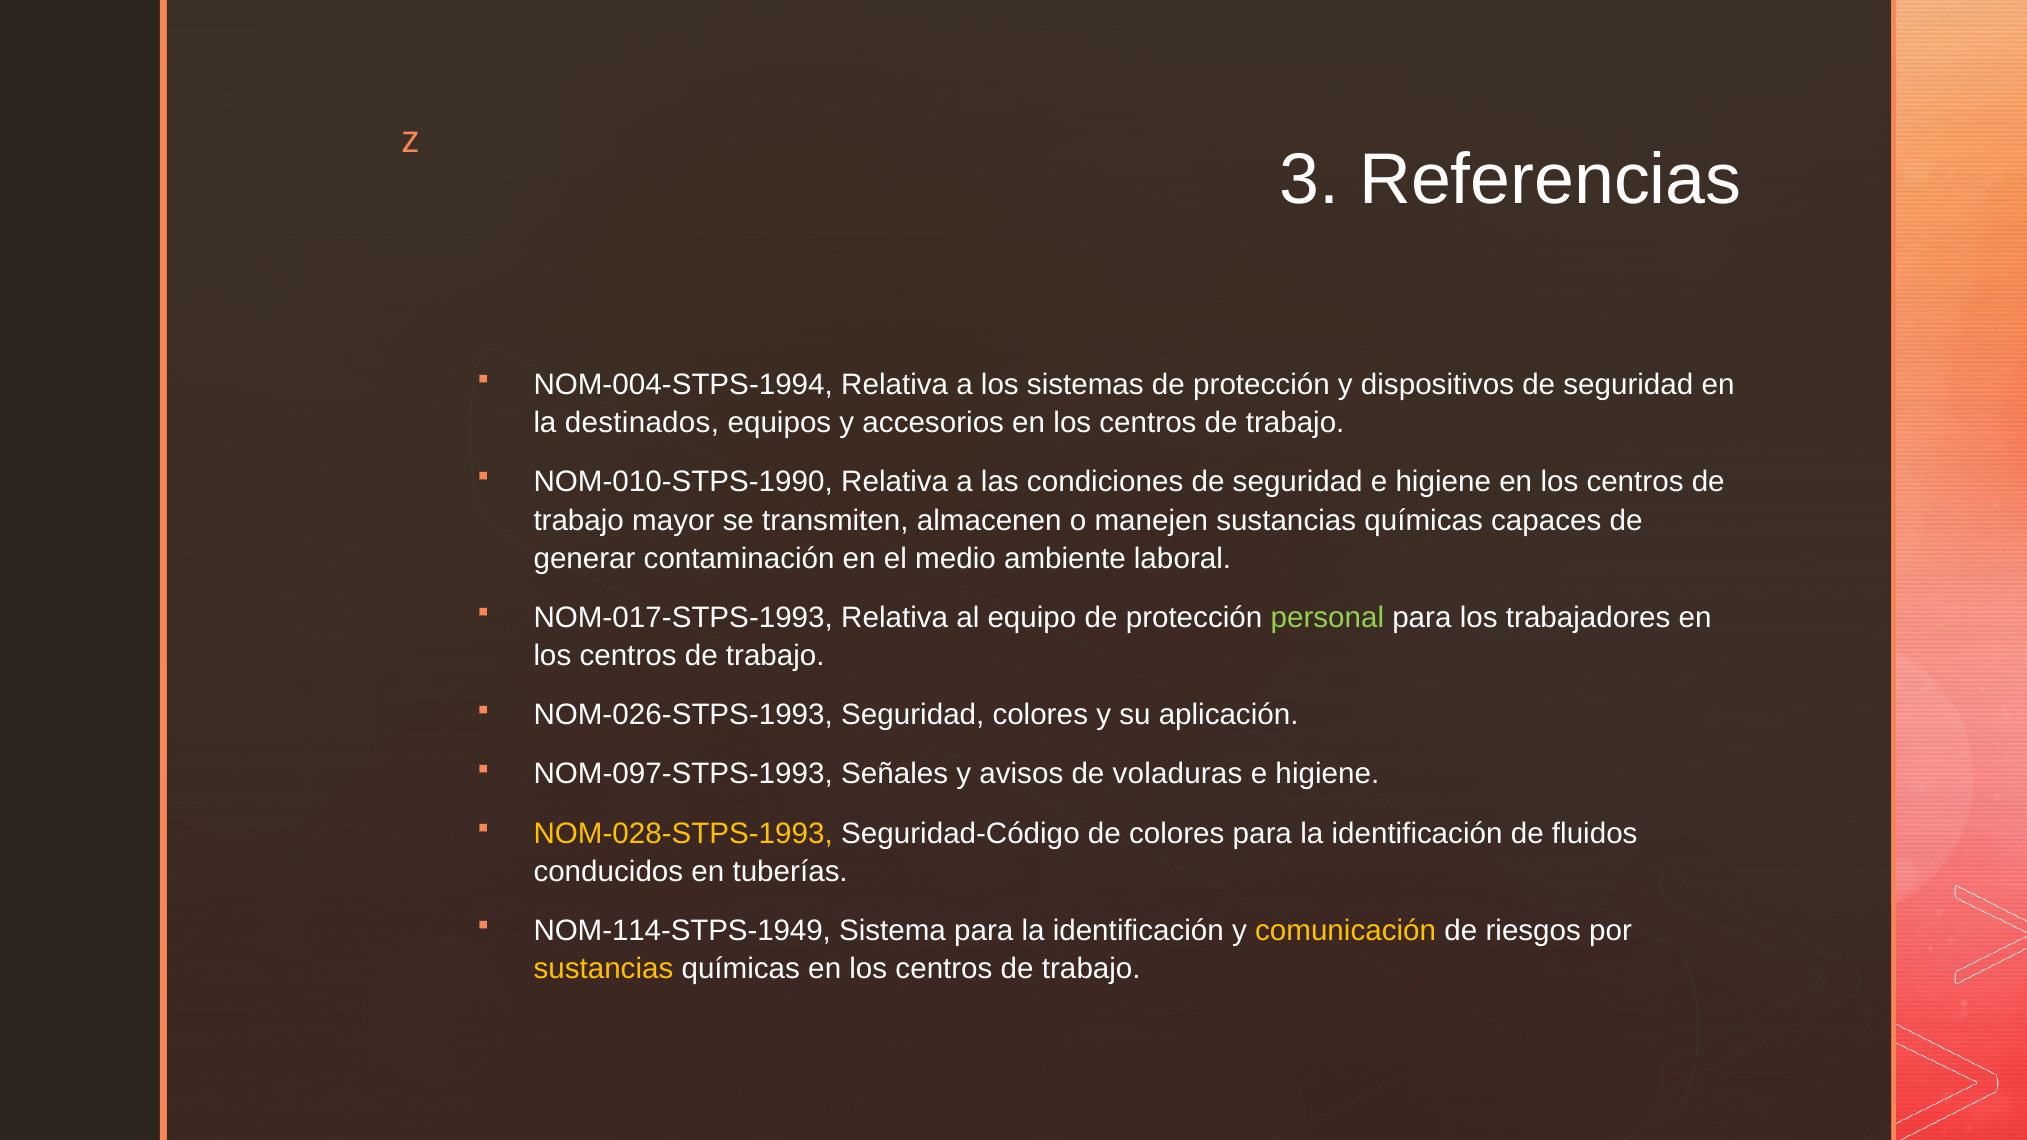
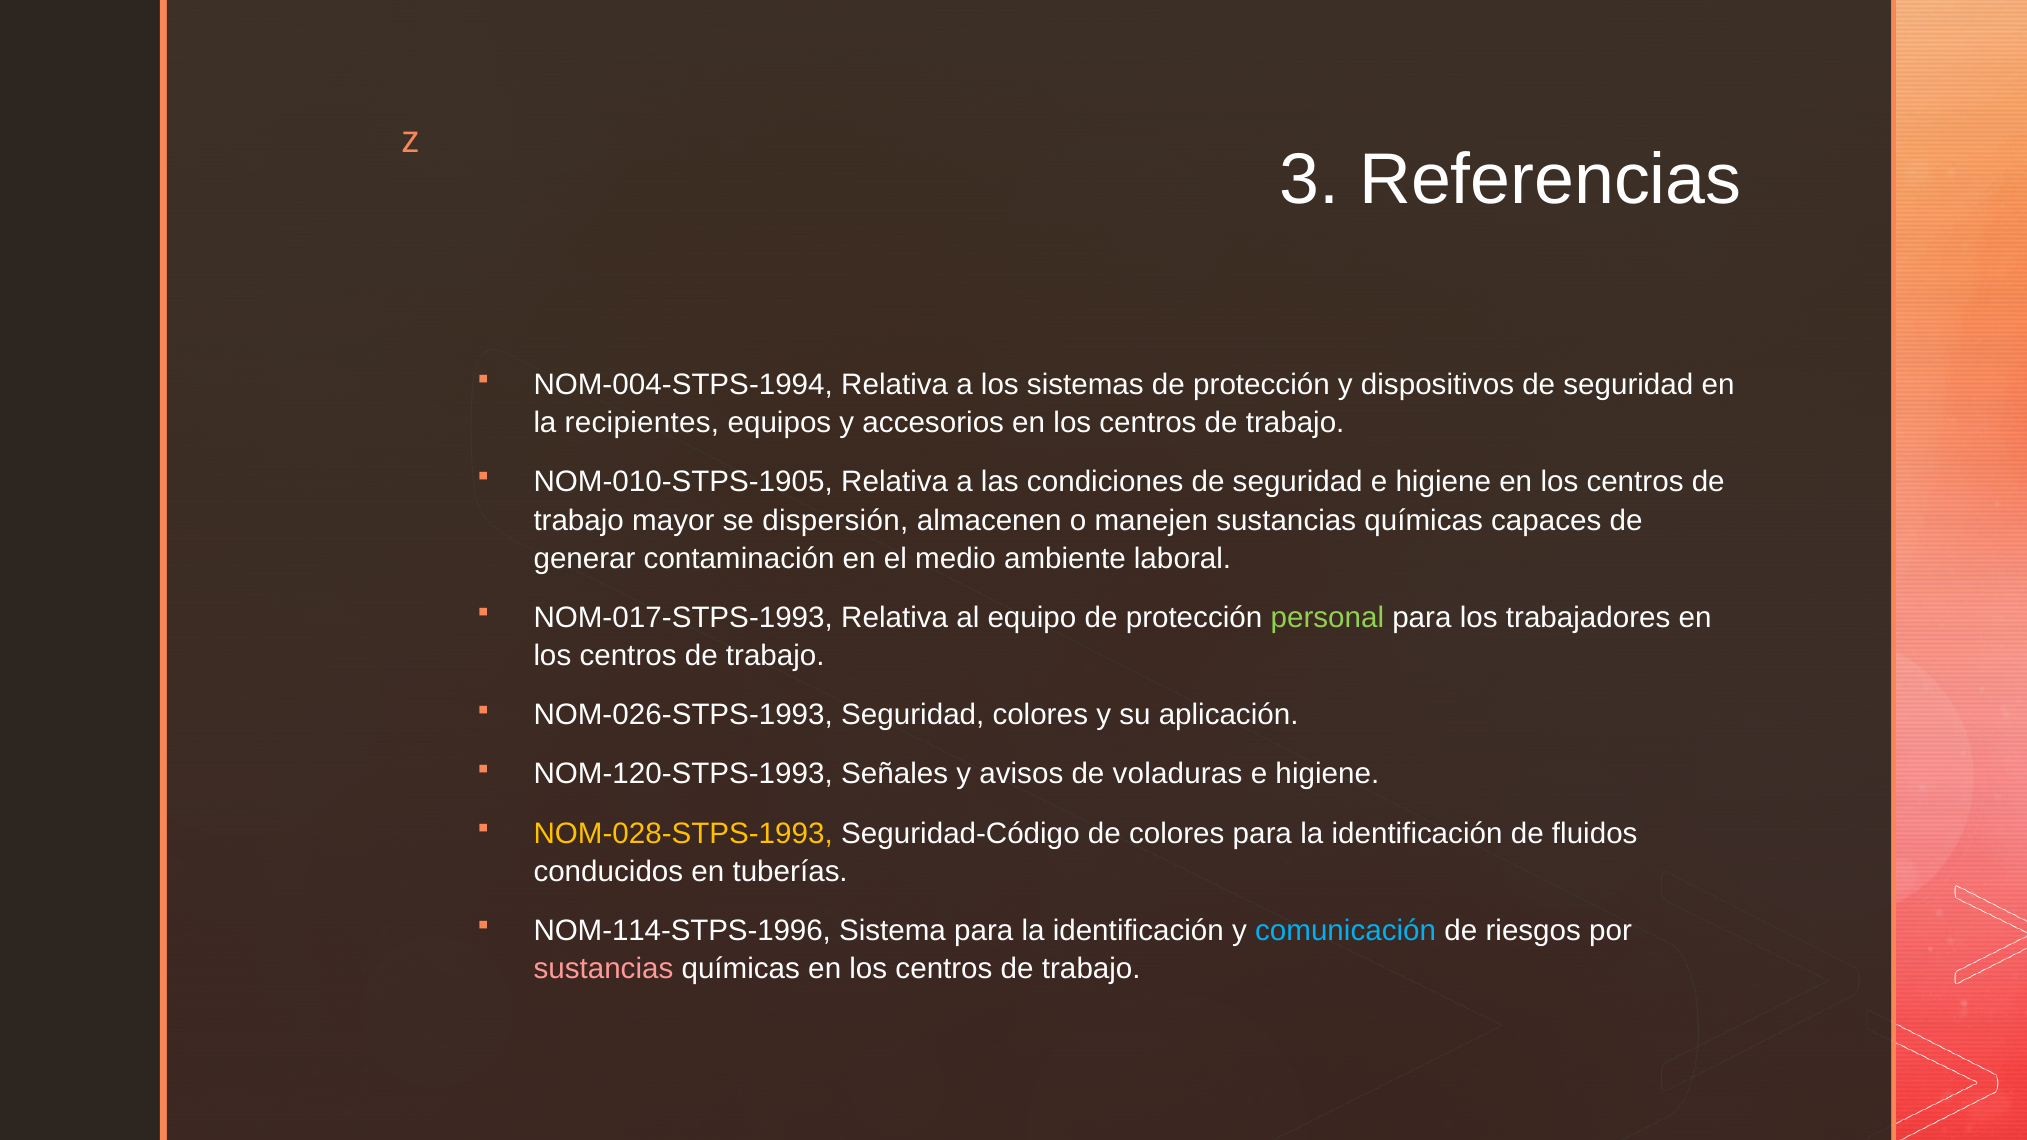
destinados: destinados -> recipientes
NOM-010-STPS-1990: NOM-010-STPS-1990 -> NOM-010-STPS-1905
transmiten: transmiten -> dispersión
NOM-097-STPS-1993: NOM-097-STPS-1993 -> NOM-120-STPS-1993
NOM-114-STPS-1949: NOM-114-STPS-1949 -> NOM-114-STPS-1996
comunicación colour: yellow -> light blue
sustancias at (603, 969) colour: yellow -> pink
